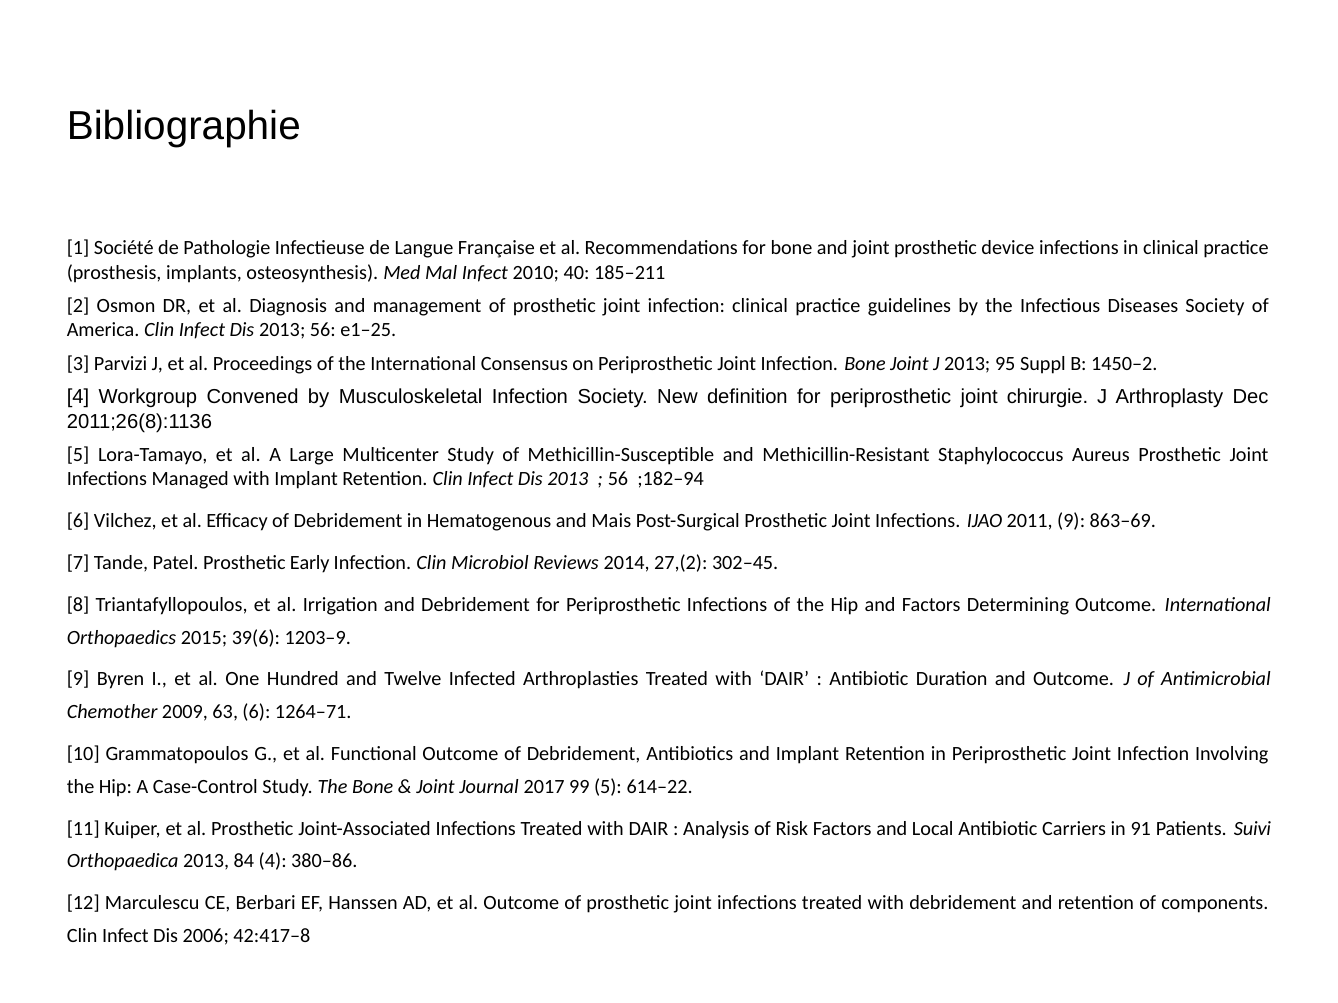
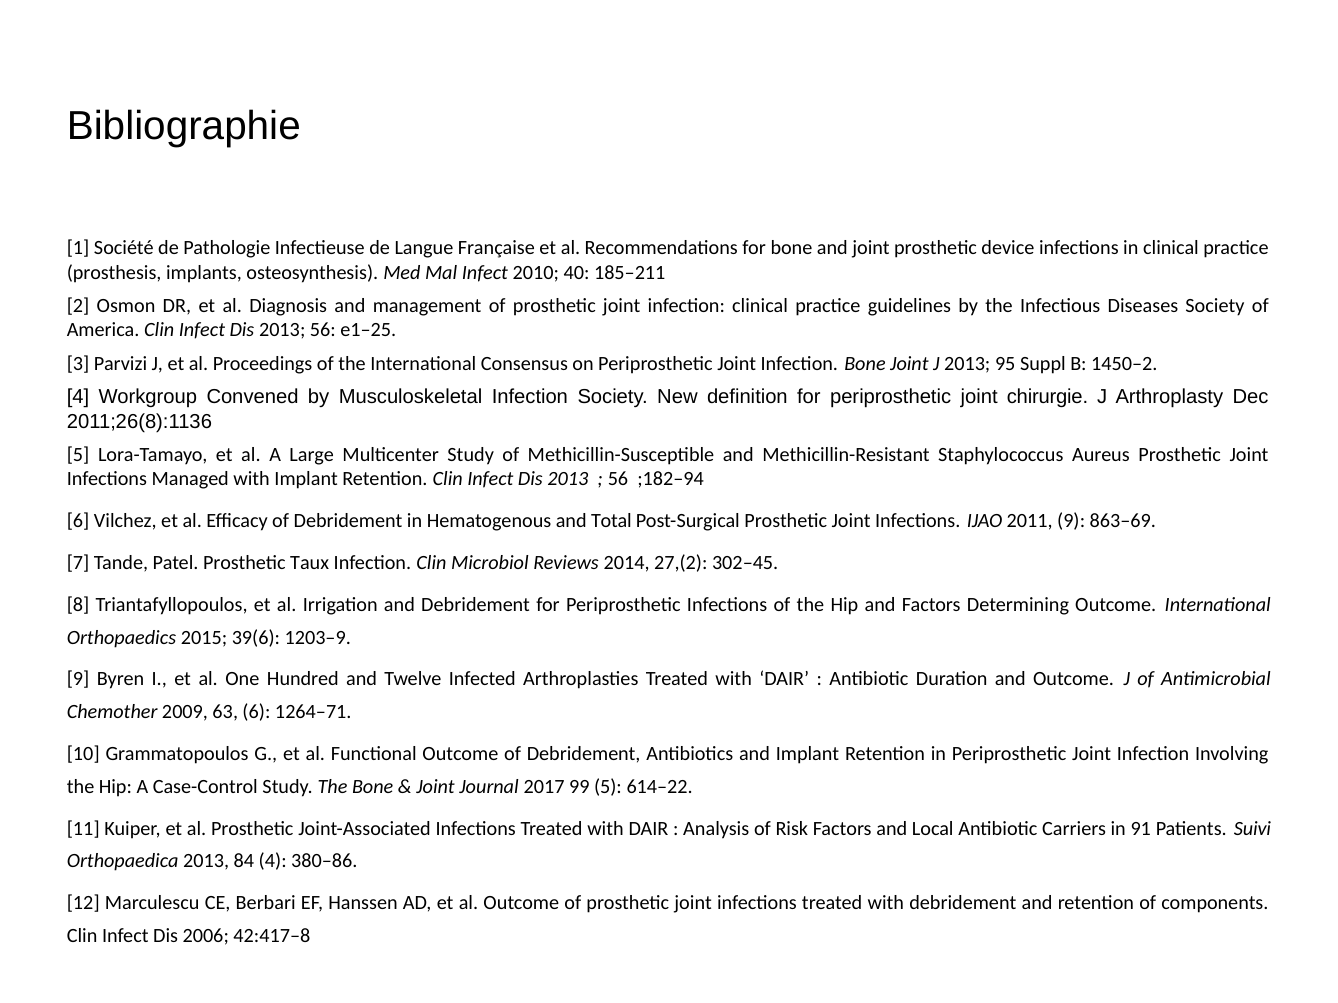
Mais: Mais -> Total
Early: Early -> Taux
